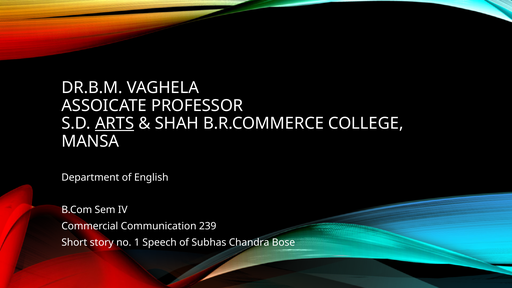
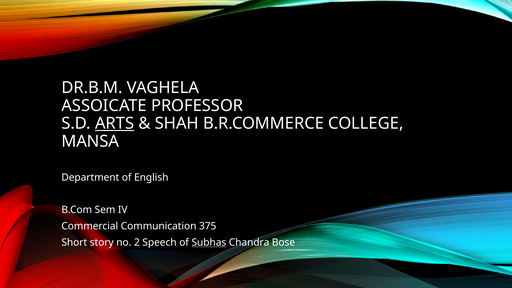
239: 239 -> 375
1: 1 -> 2
Subhas underline: none -> present
